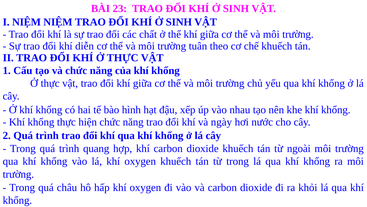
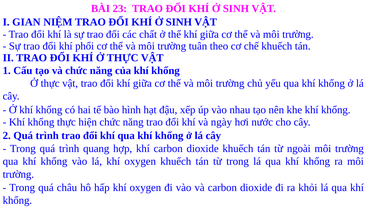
I NIỆM: NIỆM -> GIAN
diễn: diễn -> phổi
